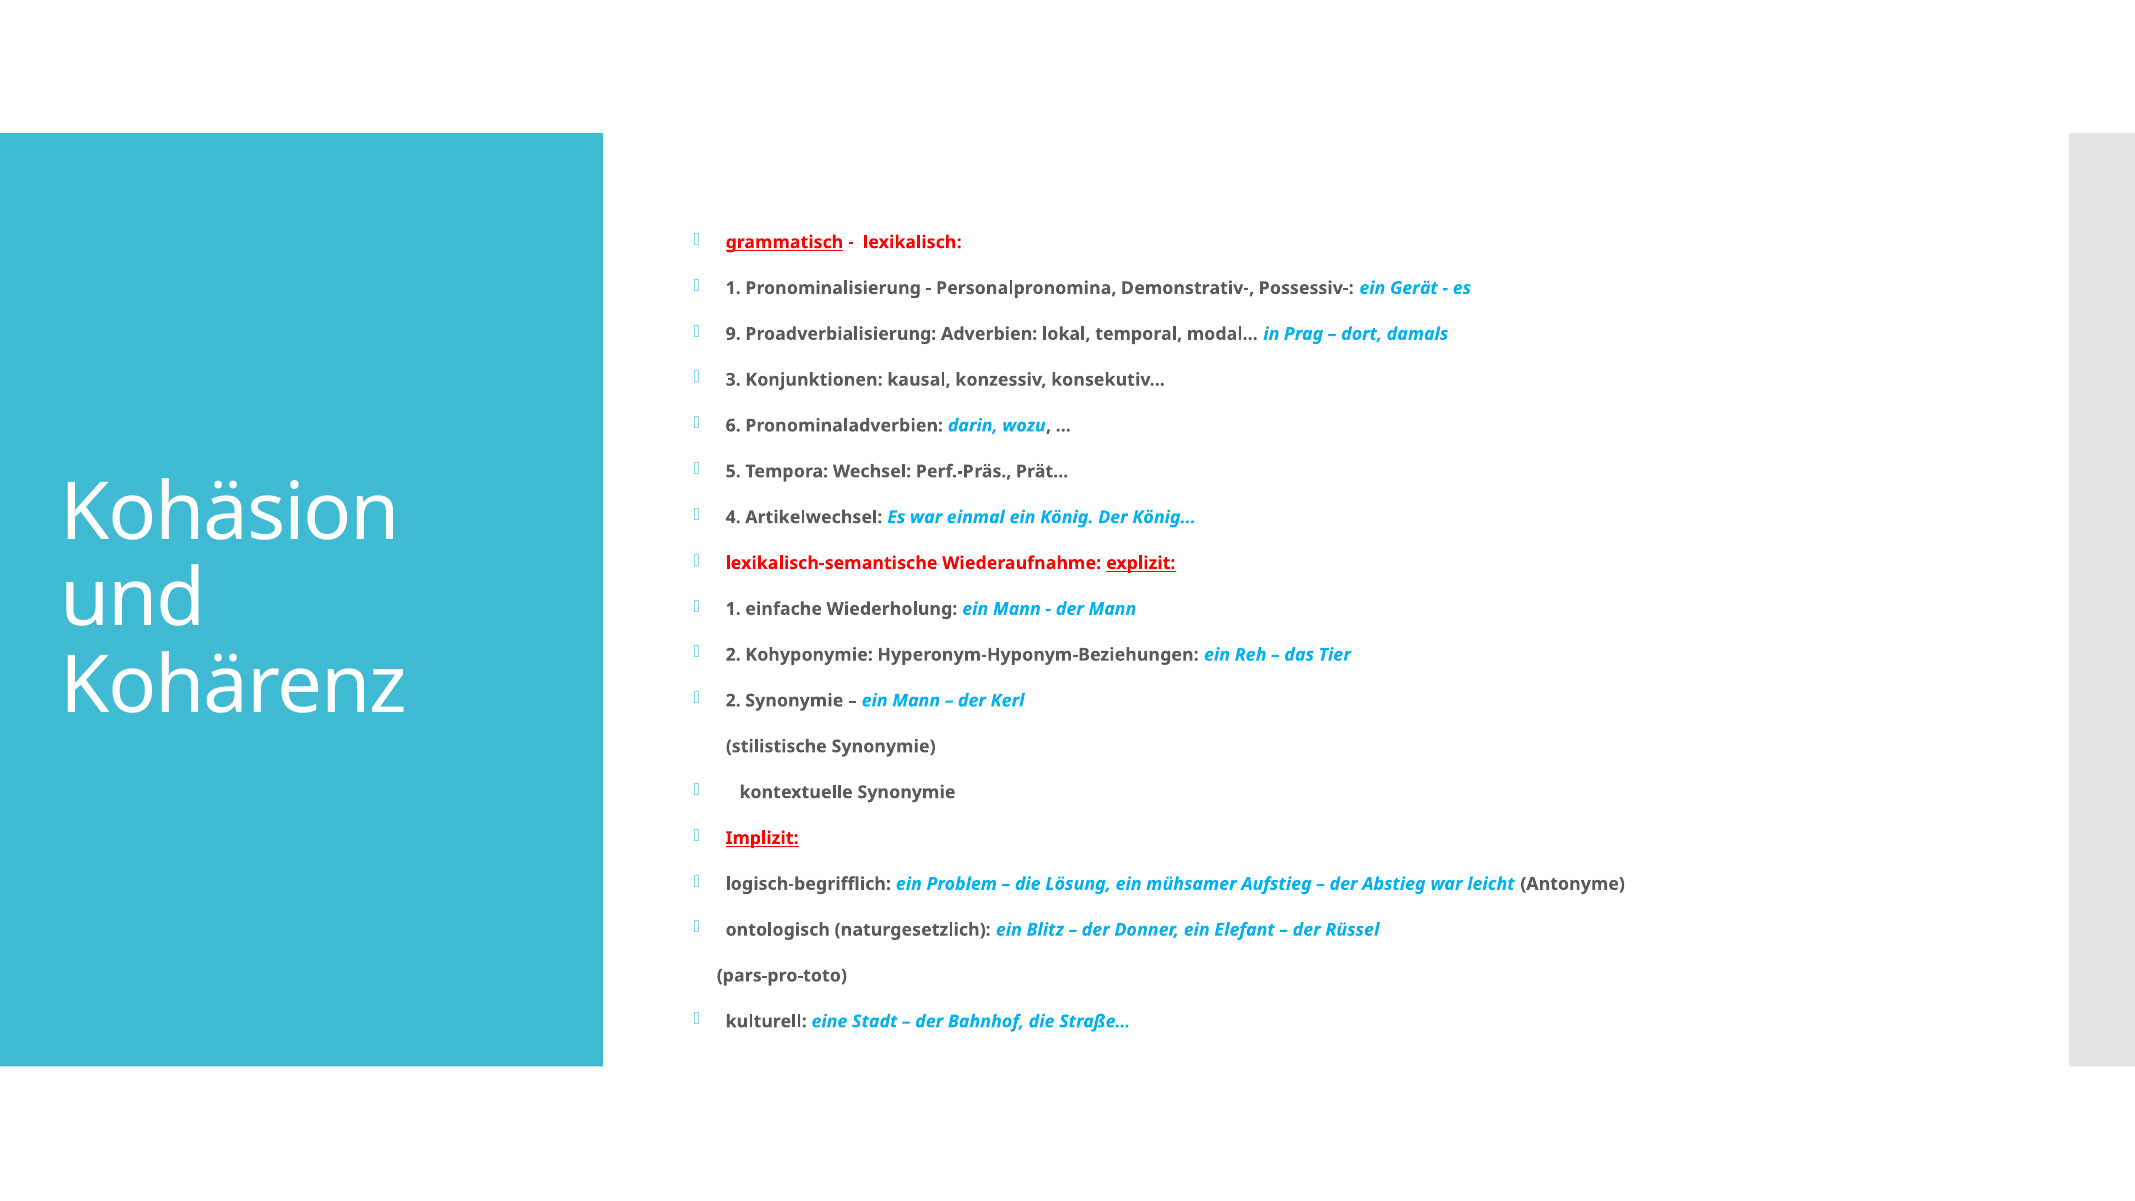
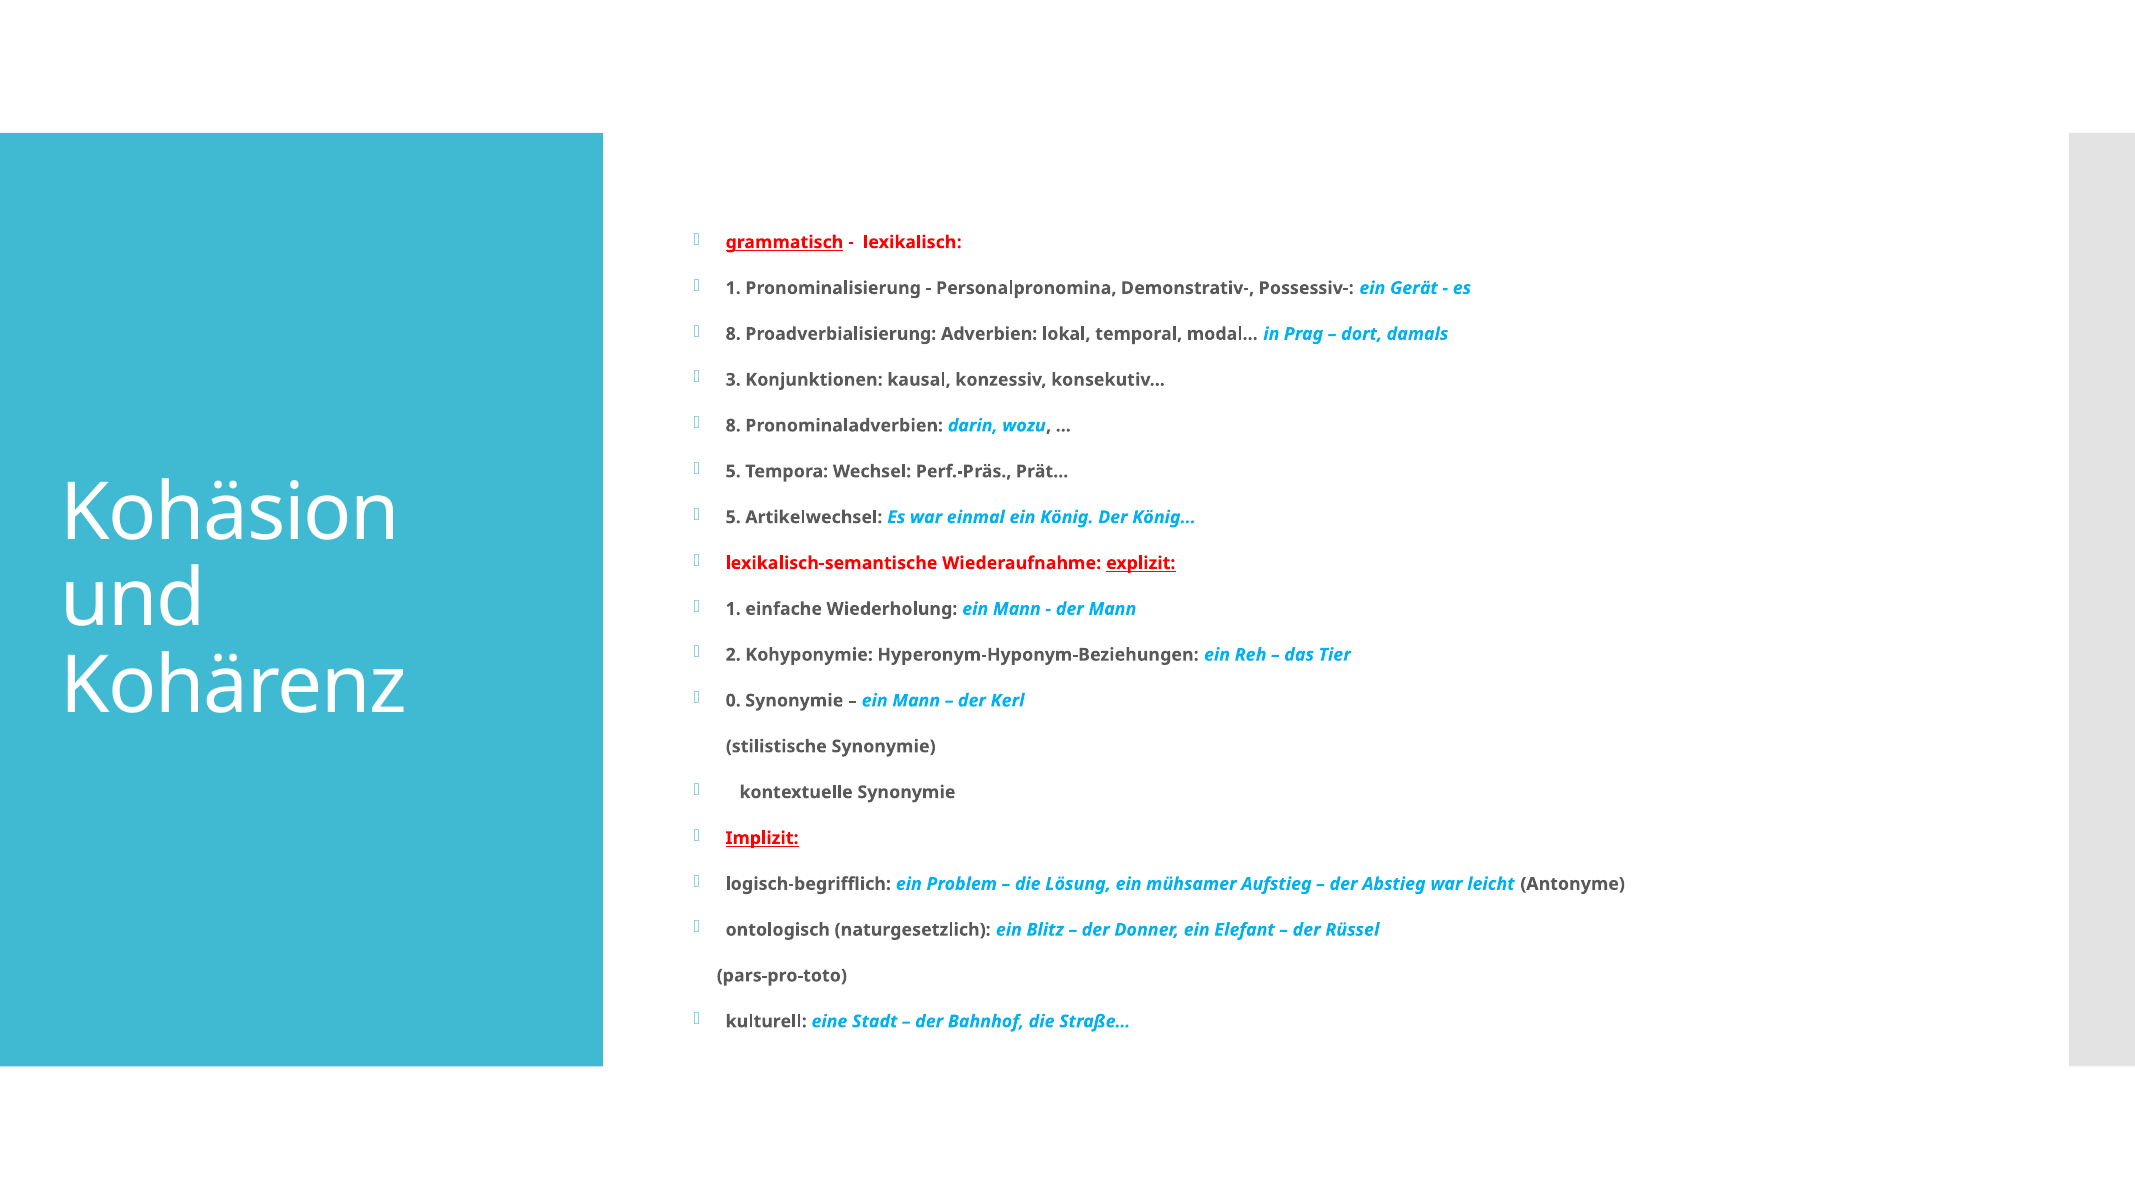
9 at (733, 334): 9 -> 8
6 at (733, 426): 6 -> 8
4 at (733, 517): 4 -> 5
2 at (733, 701): 2 -> 0
